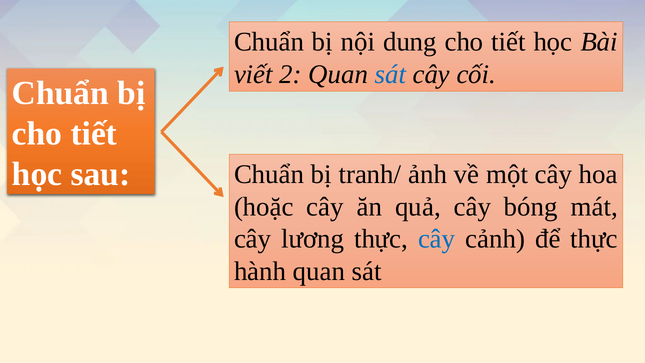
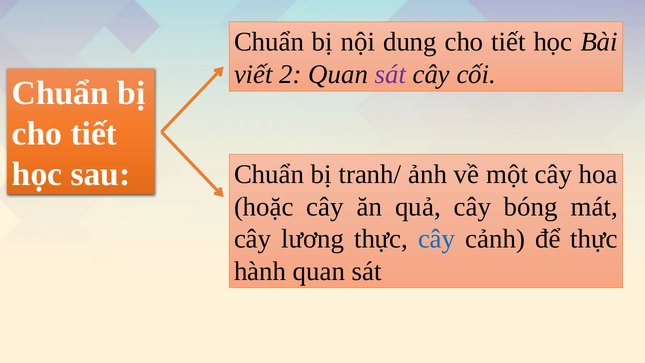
sát colour: blue -> purple
